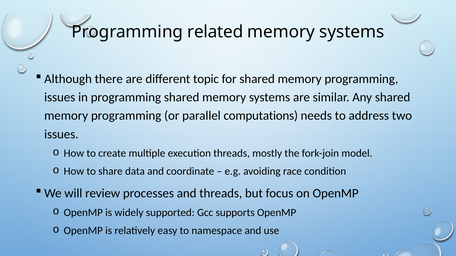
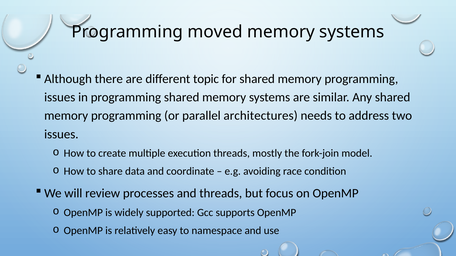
related: related -> moved
computations: computations -> architectures
